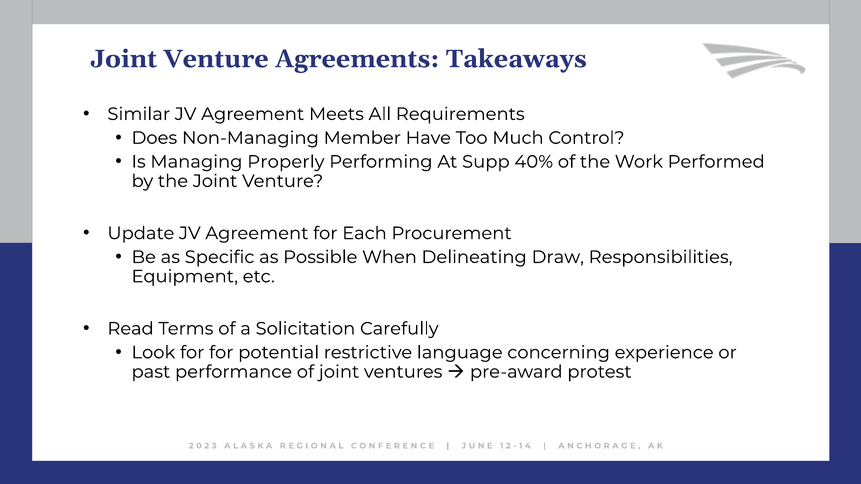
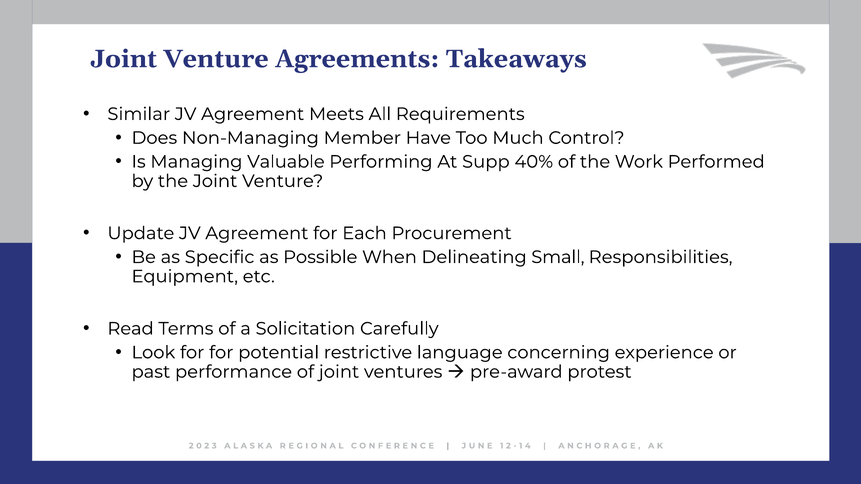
Properly: Properly -> Valuable
Draw: Draw -> Small
